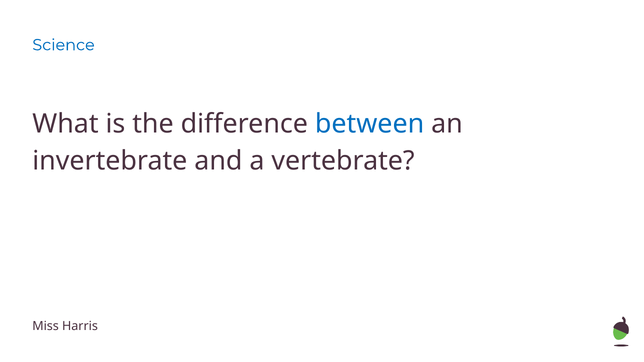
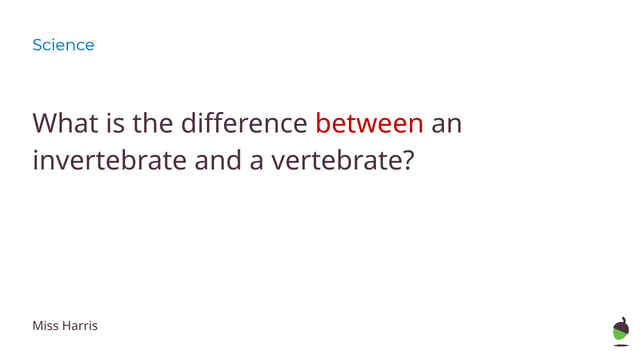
between colour: blue -> red
